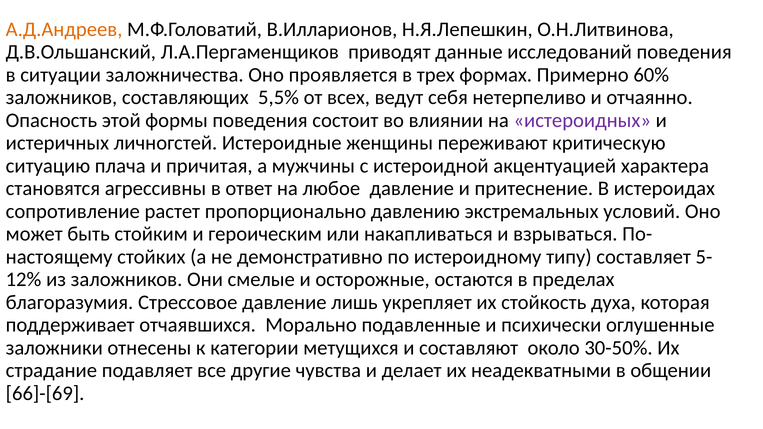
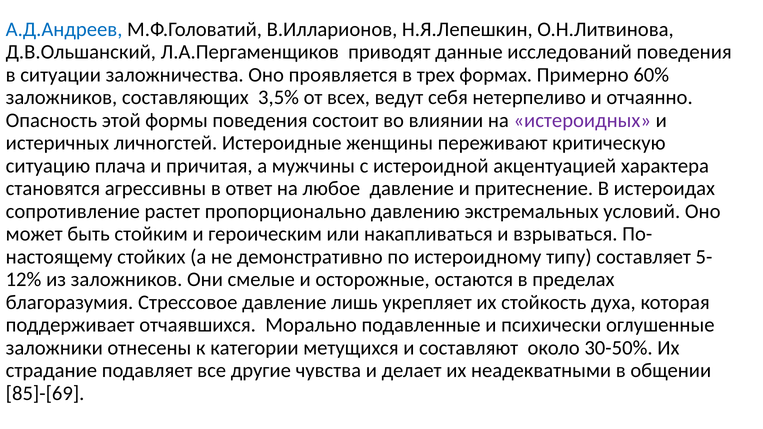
А.Д.Андреев colour: orange -> blue
5,5%: 5,5% -> 3,5%
66]-[69: 66]-[69 -> 85]-[69
